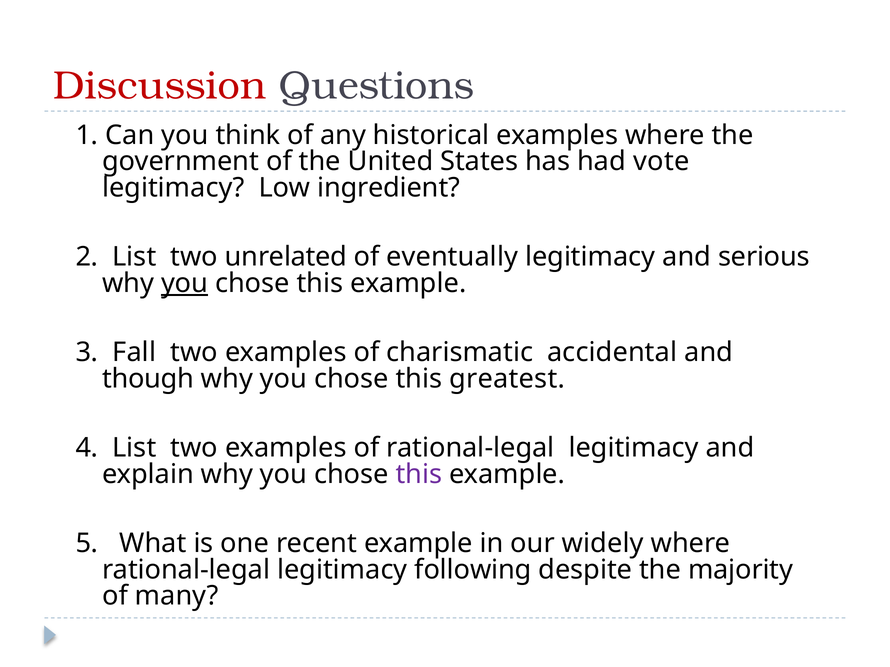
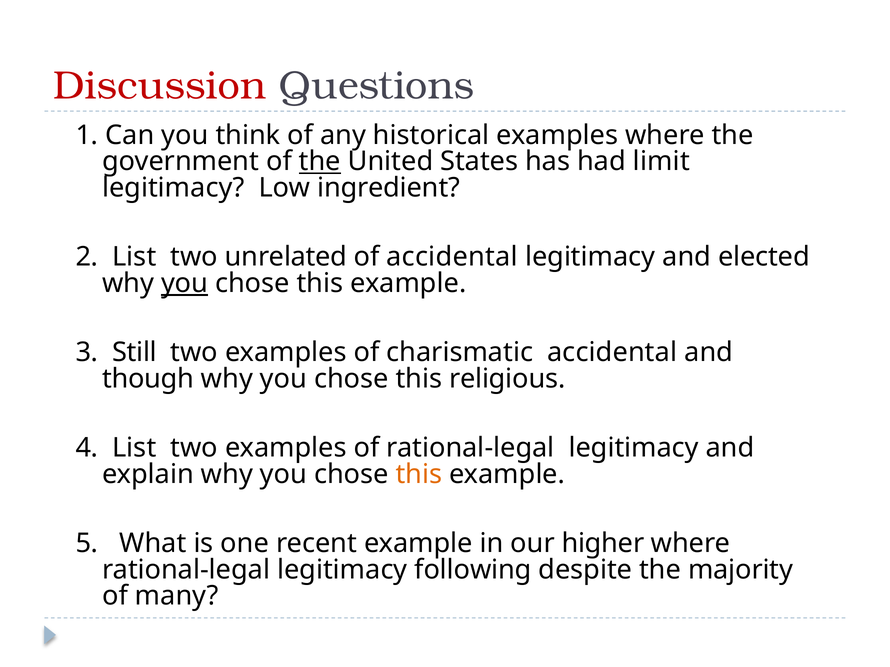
the at (320, 162) underline: none -> present
vote: vote -> limit
of eventually: eventually -> accidental
serious: serious -> elected
Fall: Fall -> Still
greatest: greatest -> religious
this at (419, 474) colour: purple -> orange
widely: widely -> higher
